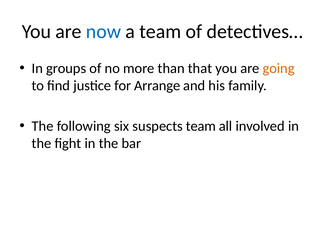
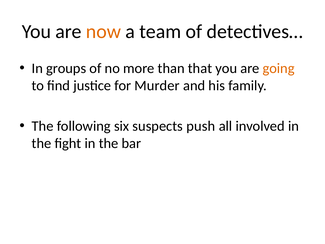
now colour: blue -> orange
Arrange: Arrange -> Murder
suspects team: team -> push
